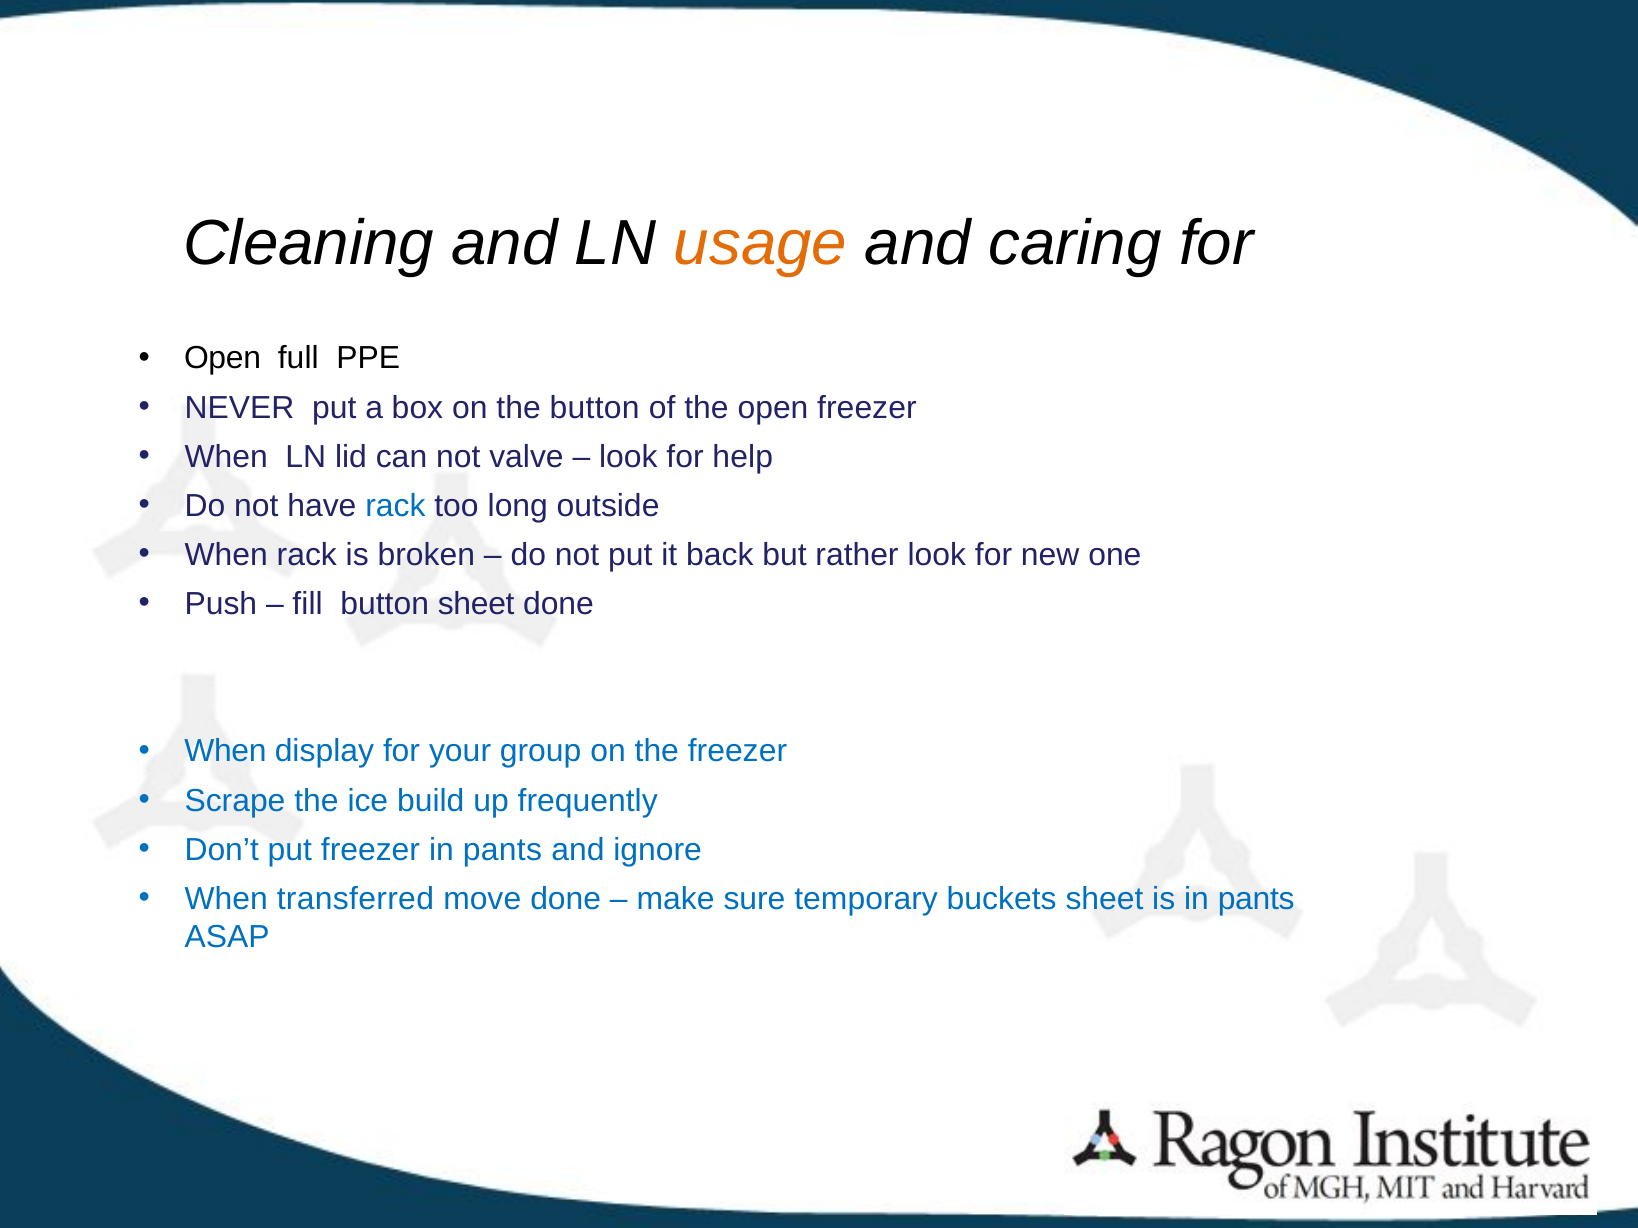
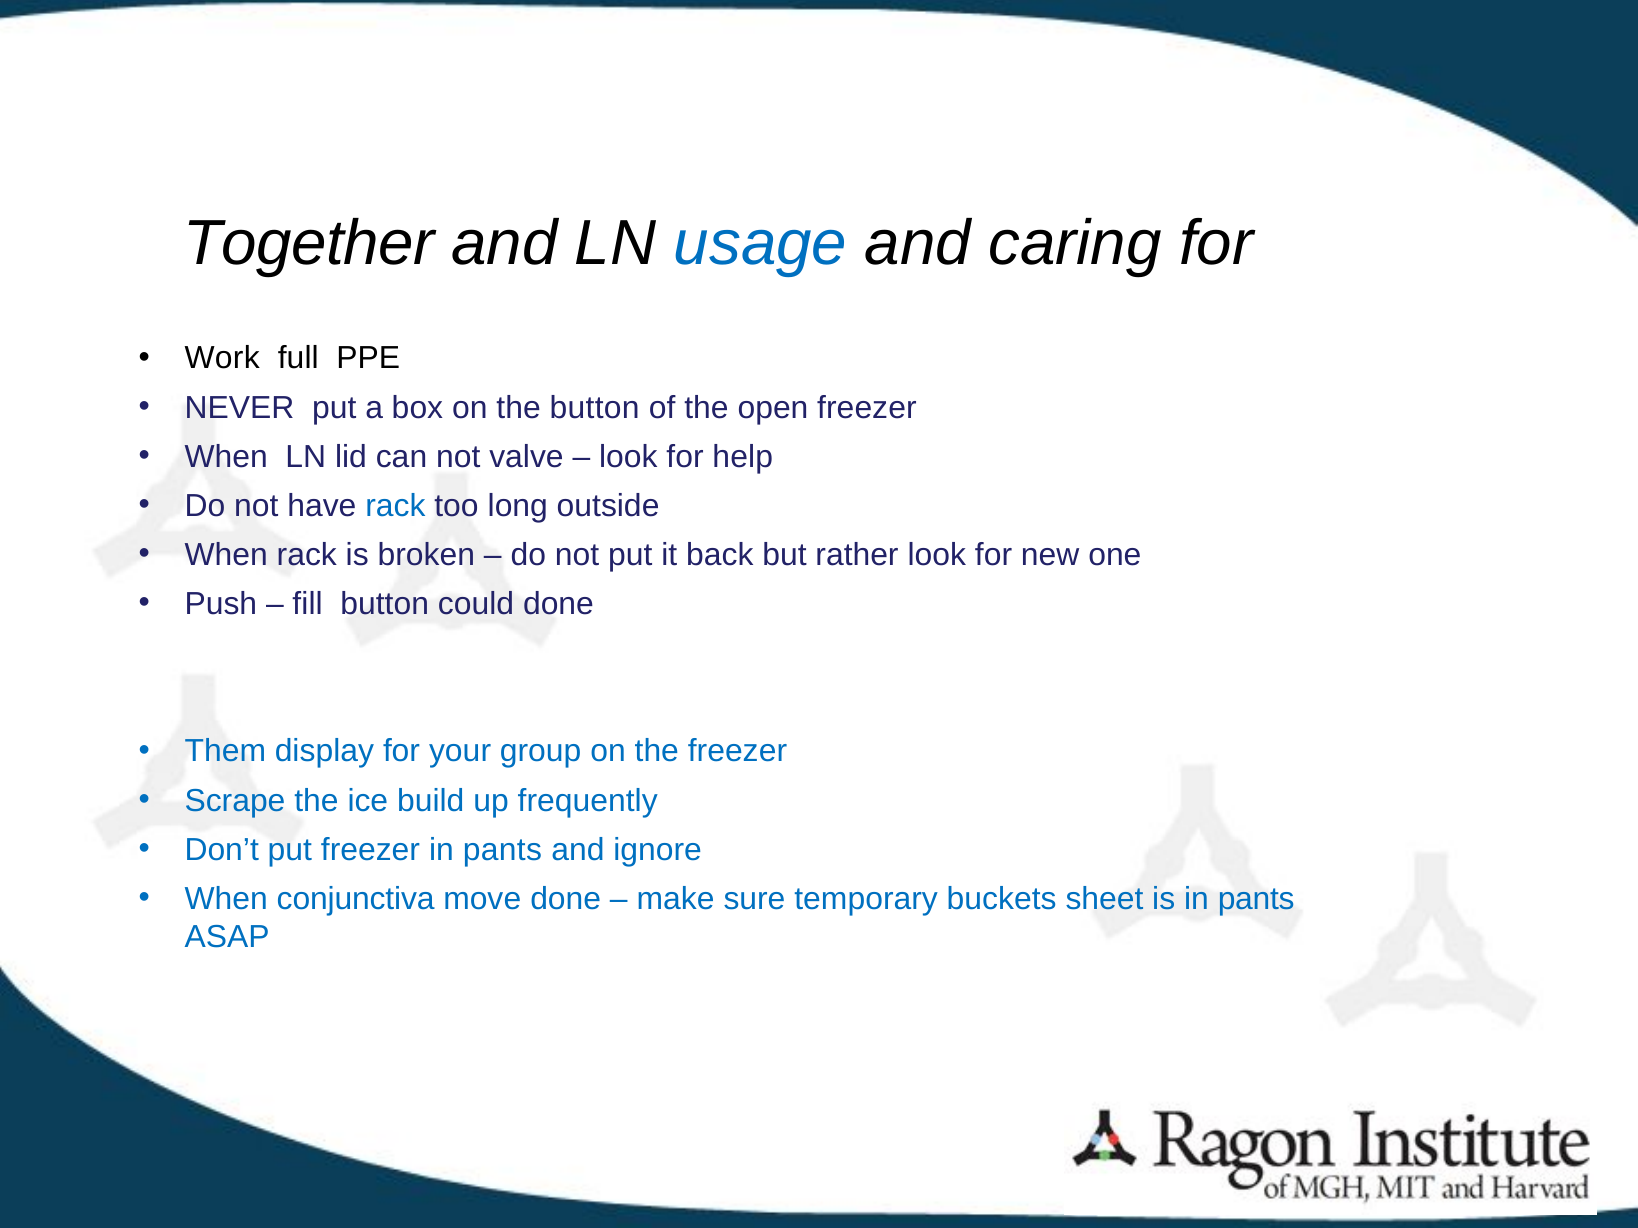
Cleaning: Cleaning -> Together
usage colour: orange -> blue
Open at (223, 359): Open -> Work
button sheet: sheet -> could
When at (225, 752): When -> Them
transferred: transferred -> conjunctiva
